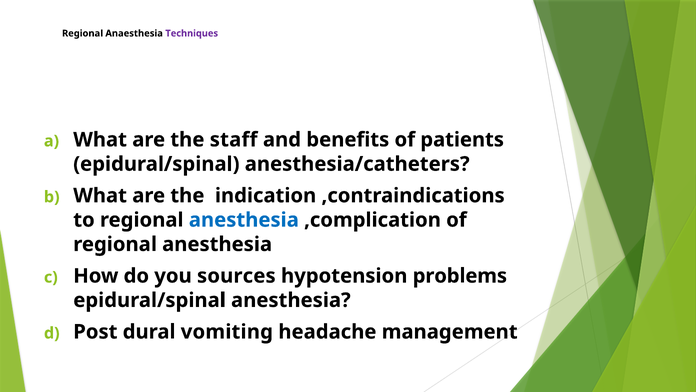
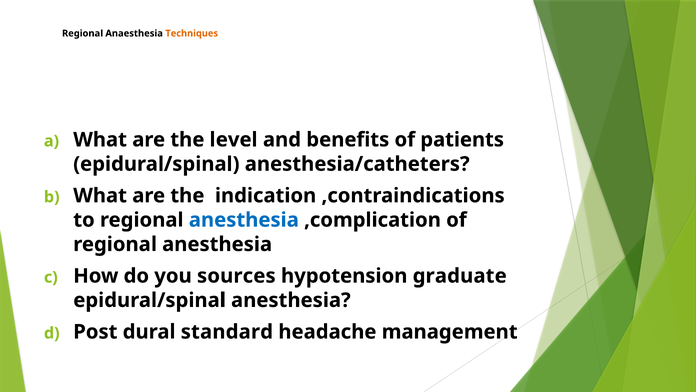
Techniques colour: purple -> orange
staff: staff -> level
problems: problems -> graduate
vomiting: vomiting -> standard
